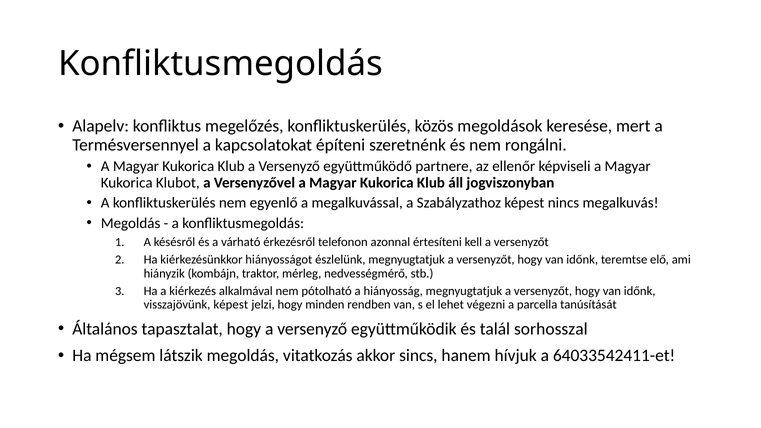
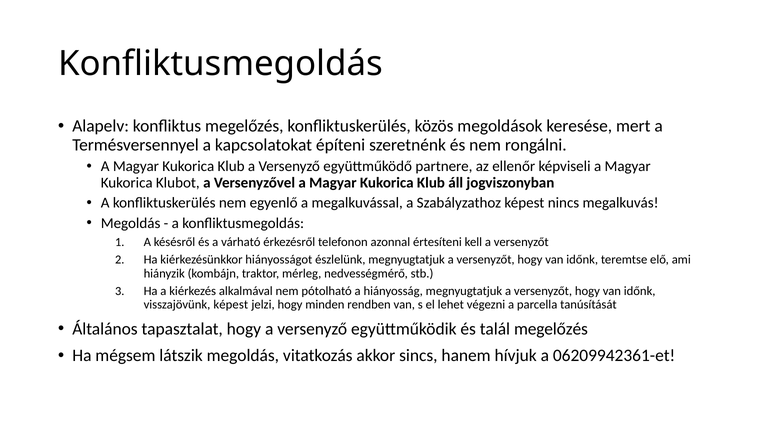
talál sorhosszal: sorhosszal -> megelőzés
64033542411-et: 64033542411-et -> 06209942361-et
